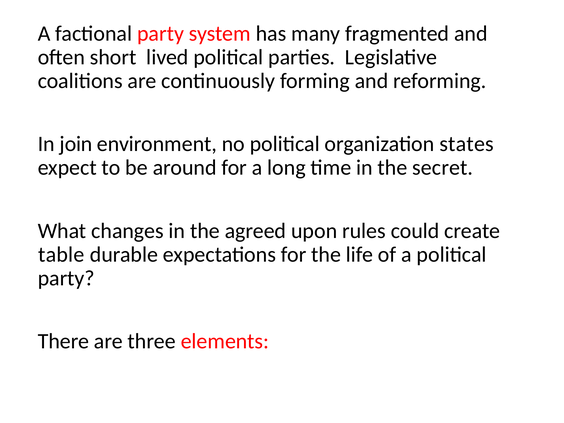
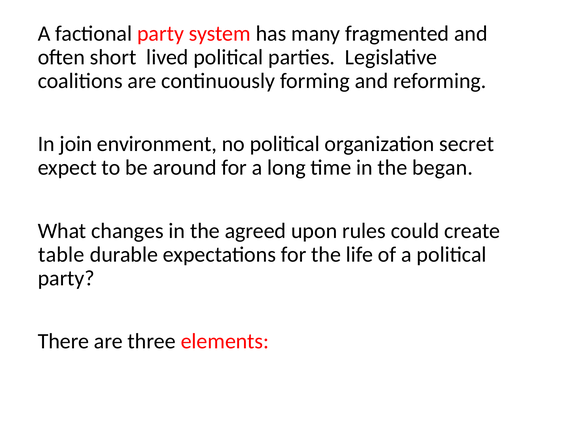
states: states -> secret
secret: secret -> began
